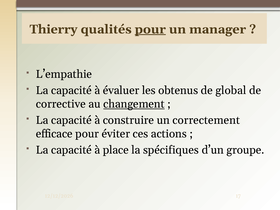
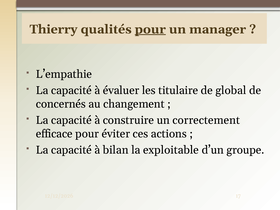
obtenus: obtenus -> titulaire
corrective: corrective -> concernés
changement underline: present -> none
place: place -> bilan
spécifiques: spécifiques -> exploitable
